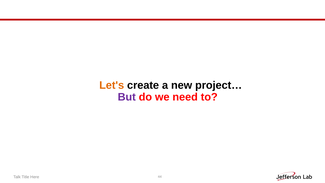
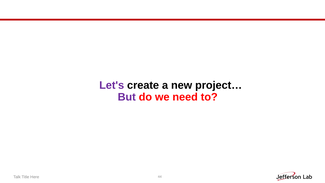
Let's colour: orange -> purple
